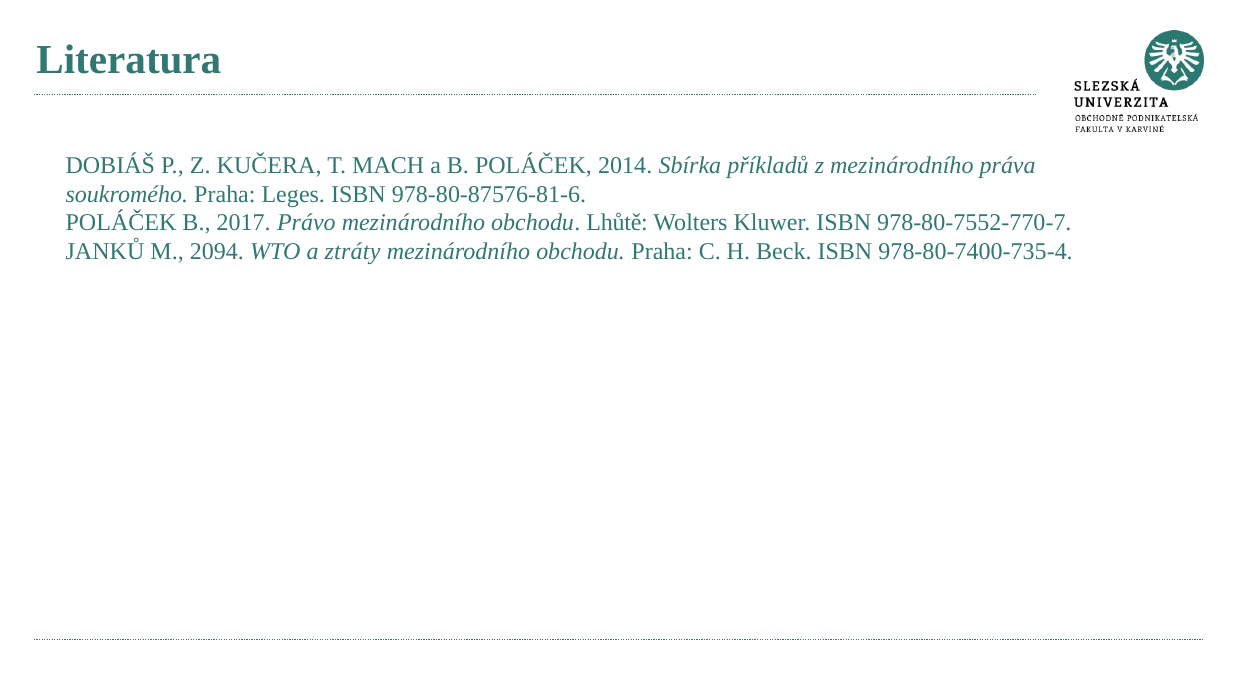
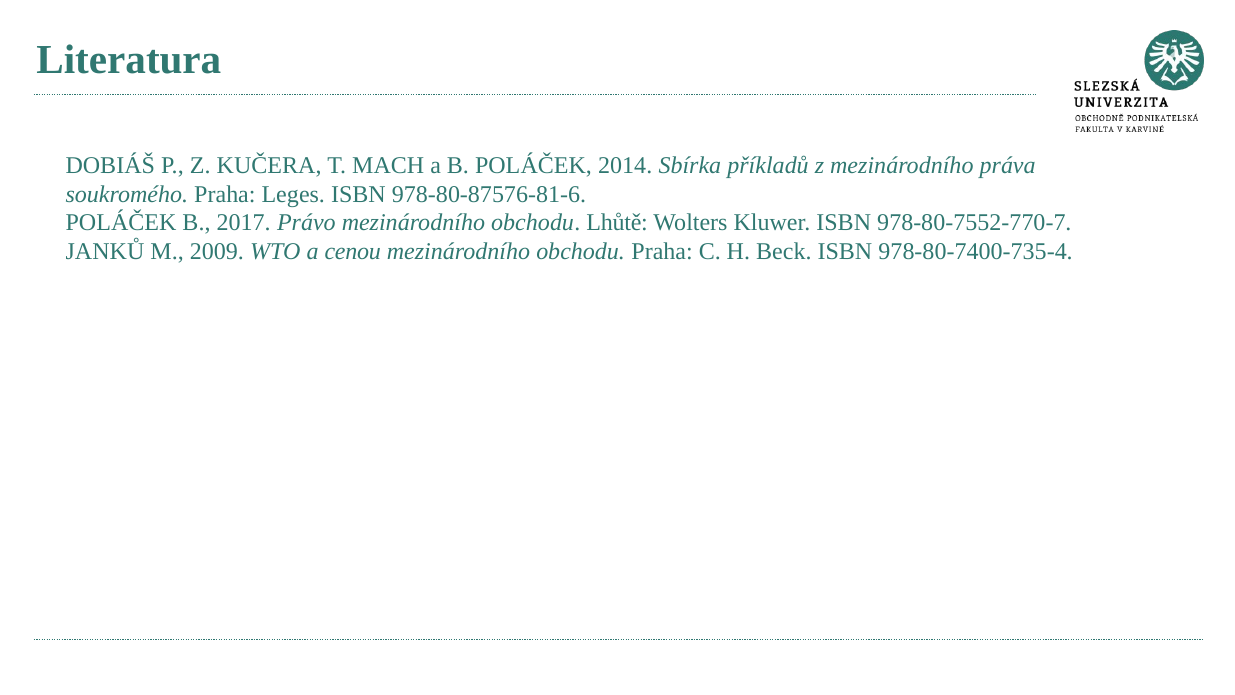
2094: 2094 -> 2009
ztráty: ztráty -> cenou
